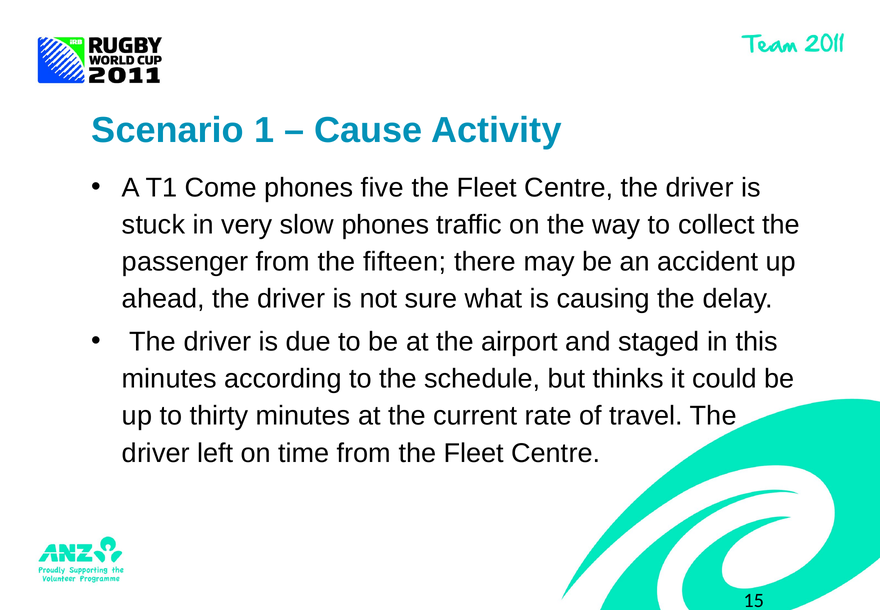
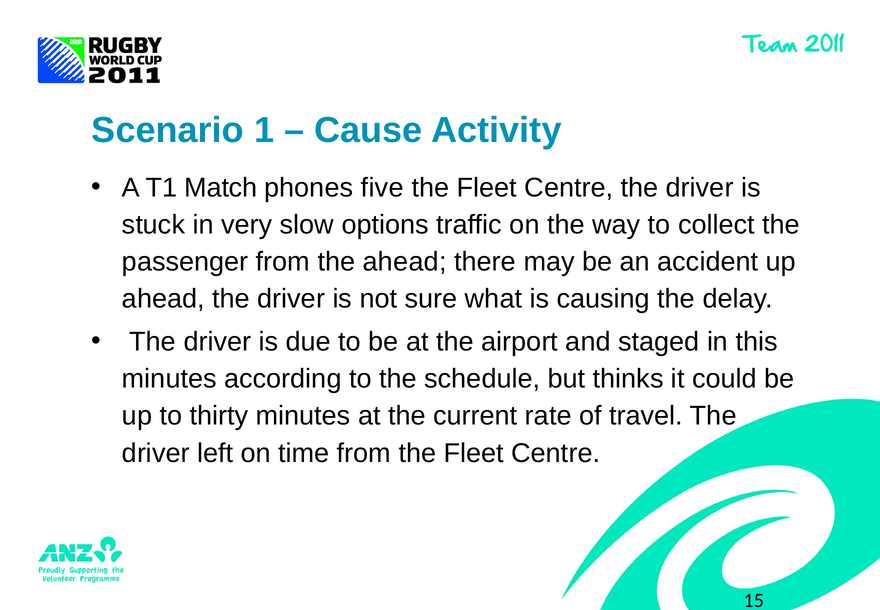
Come: Come -> Match
slow phones: phones -> options
the fifteen: fifteen -> ahead
